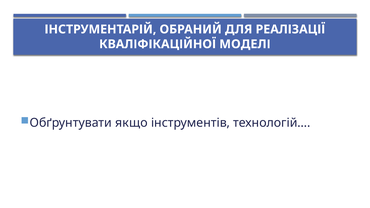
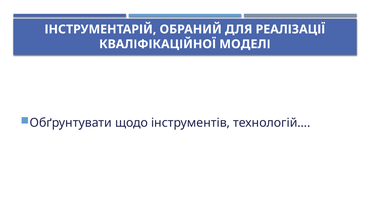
якщо: якщо -> щодо
